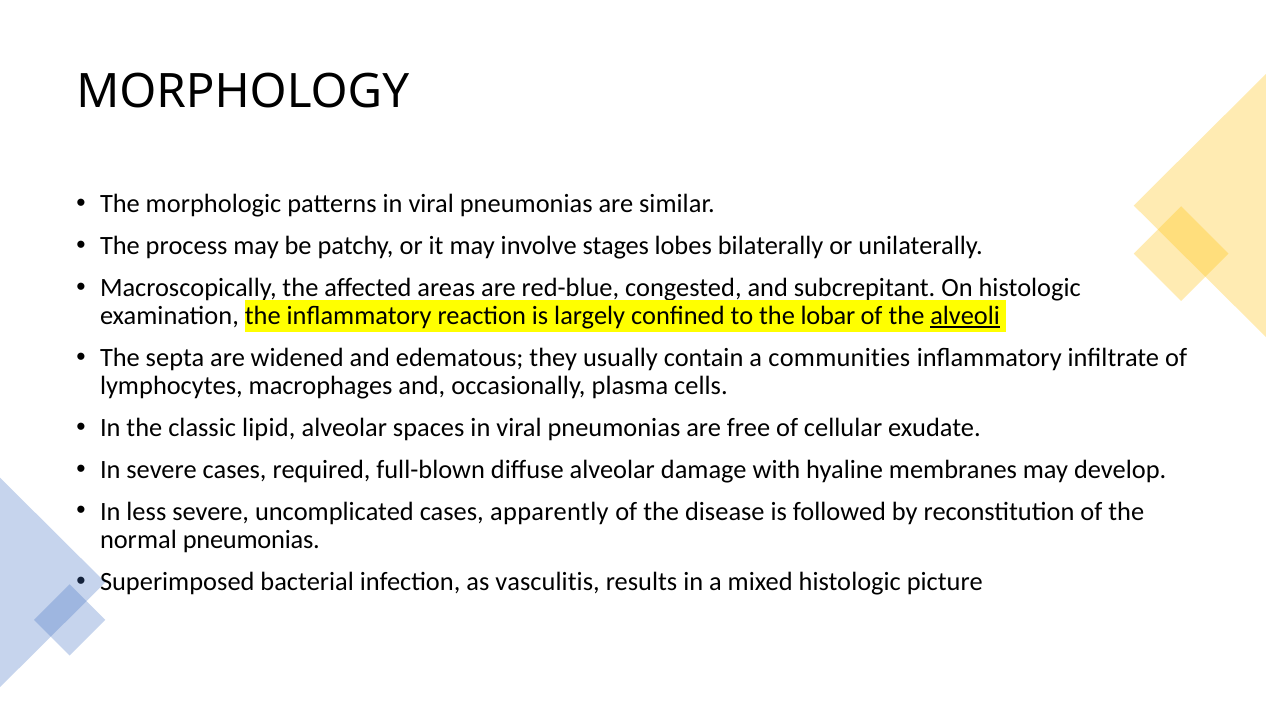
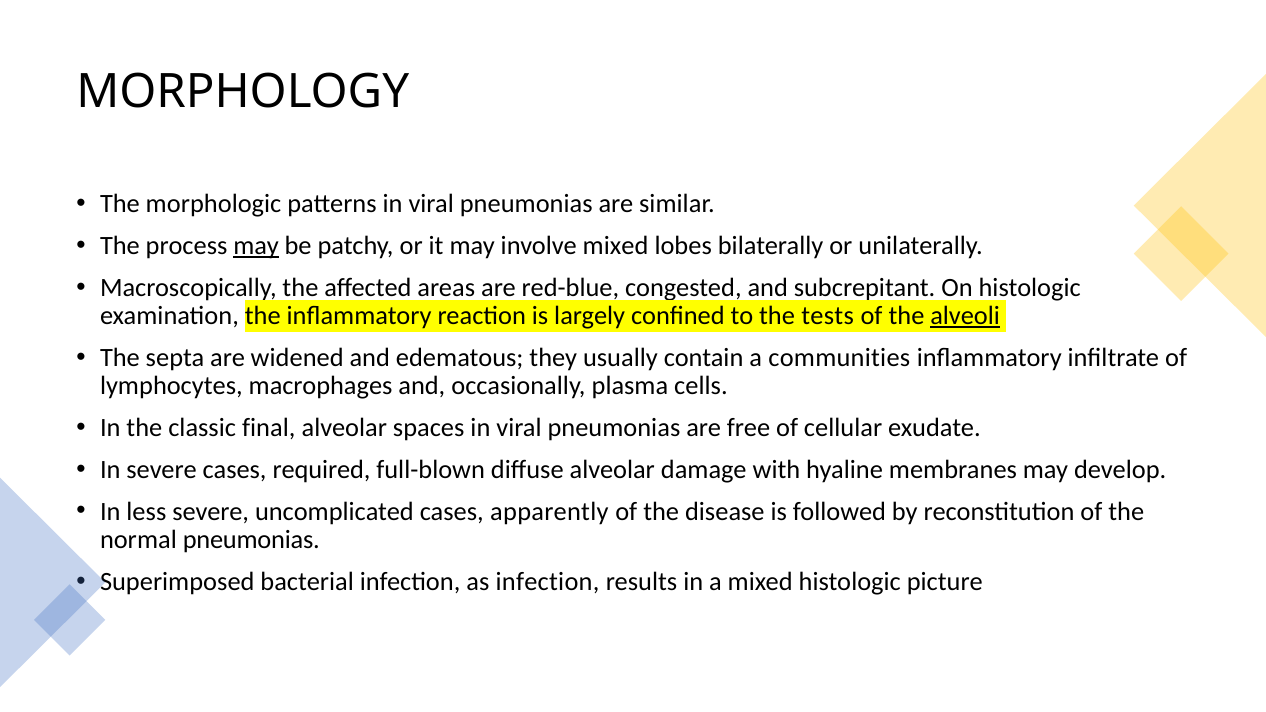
may at (256, 246) underline: none -> present
involve stages: stages -> mixed
lobar: lobar -> tests
lipid: lipid -> final
as vasculitis: vasculitis -> infection
